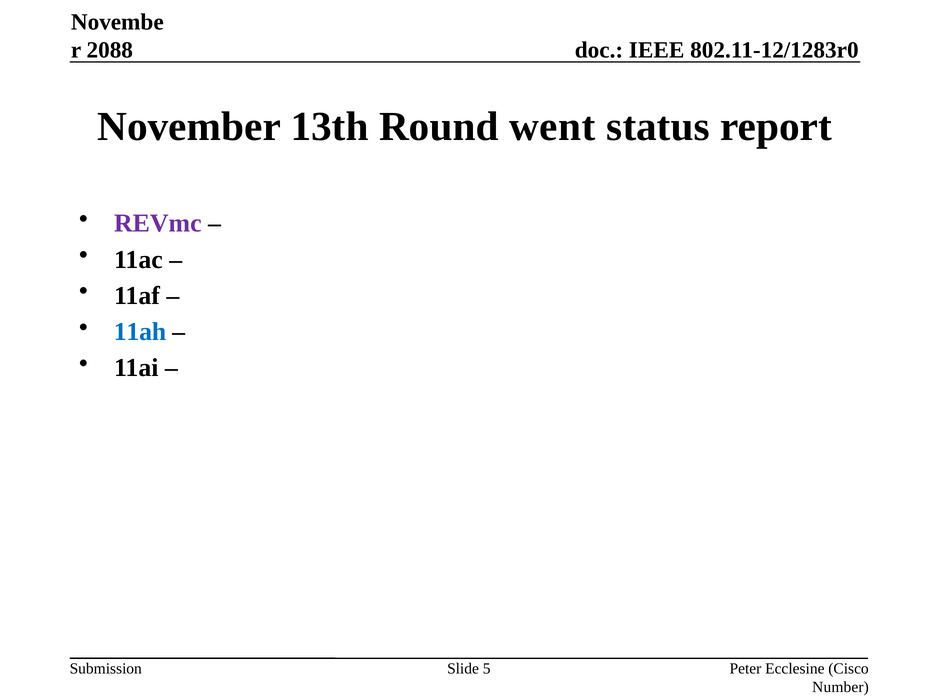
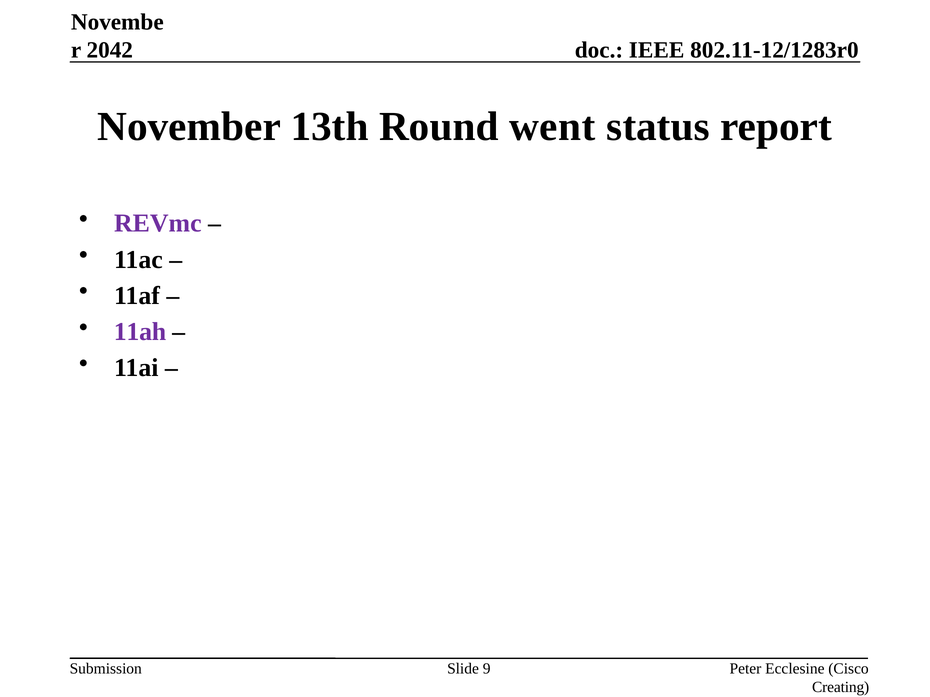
2088: 2088 -> 2042
11ah colour: blue -> purple
5: 5 -> 9
Number: Number -> Creating
